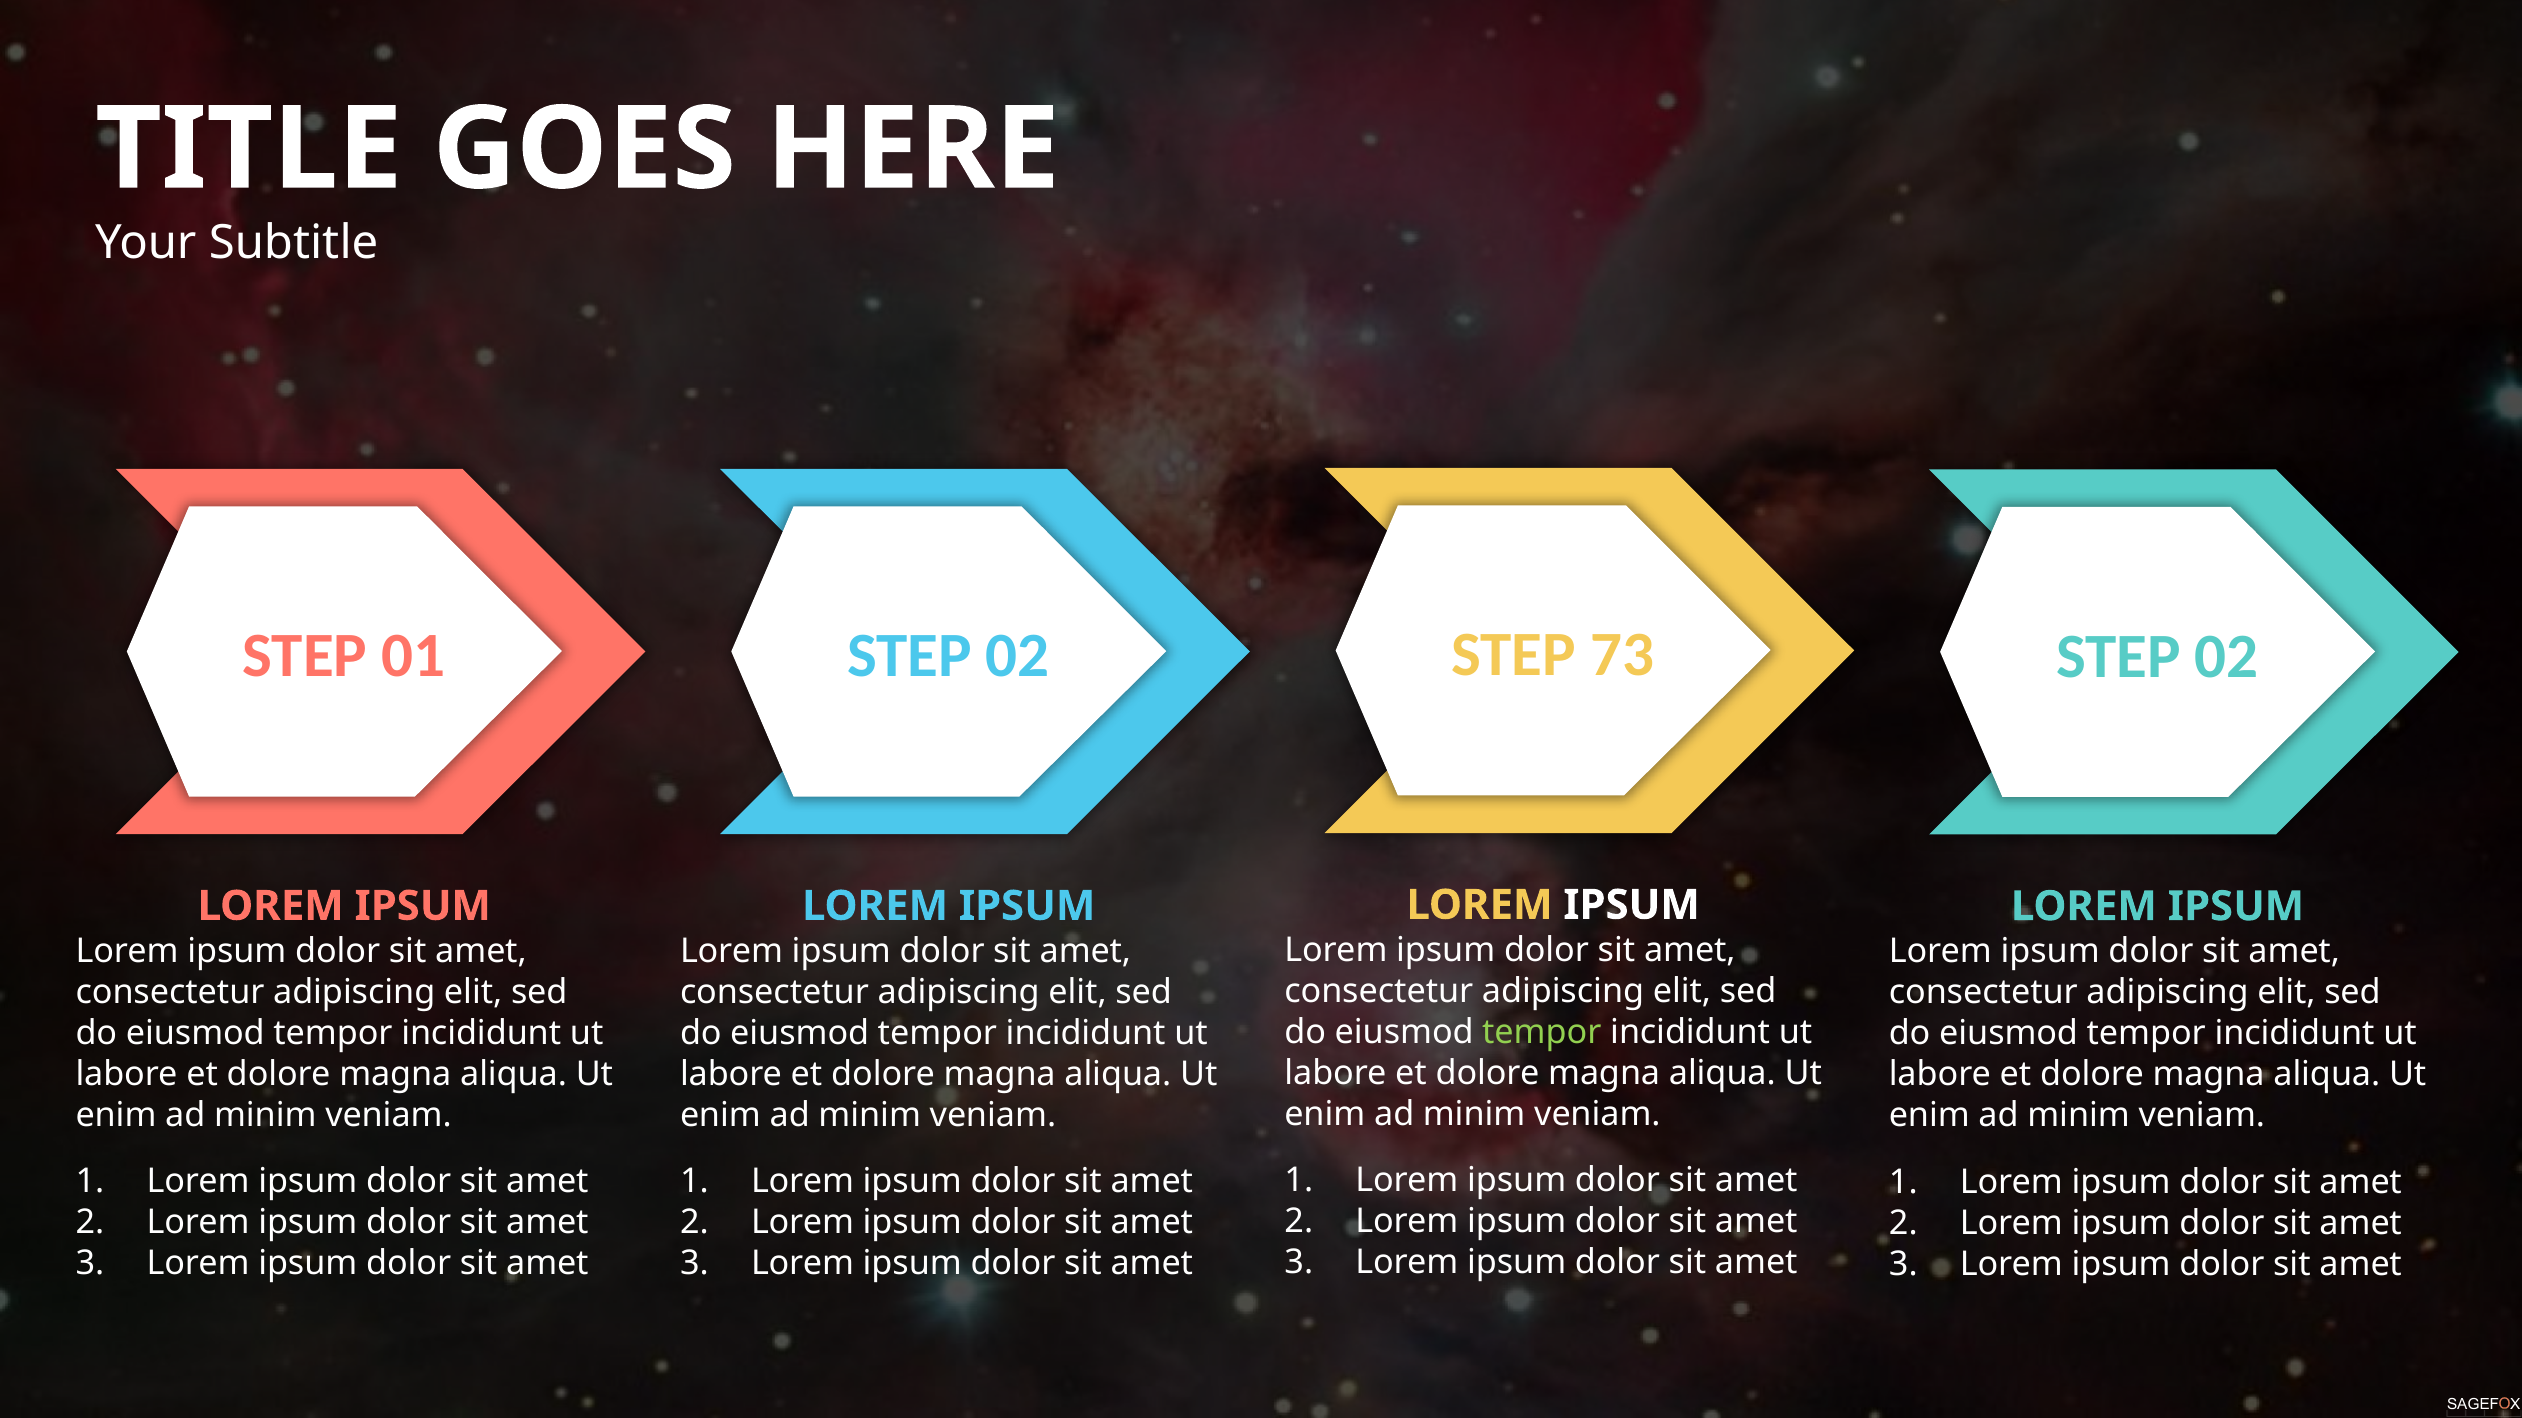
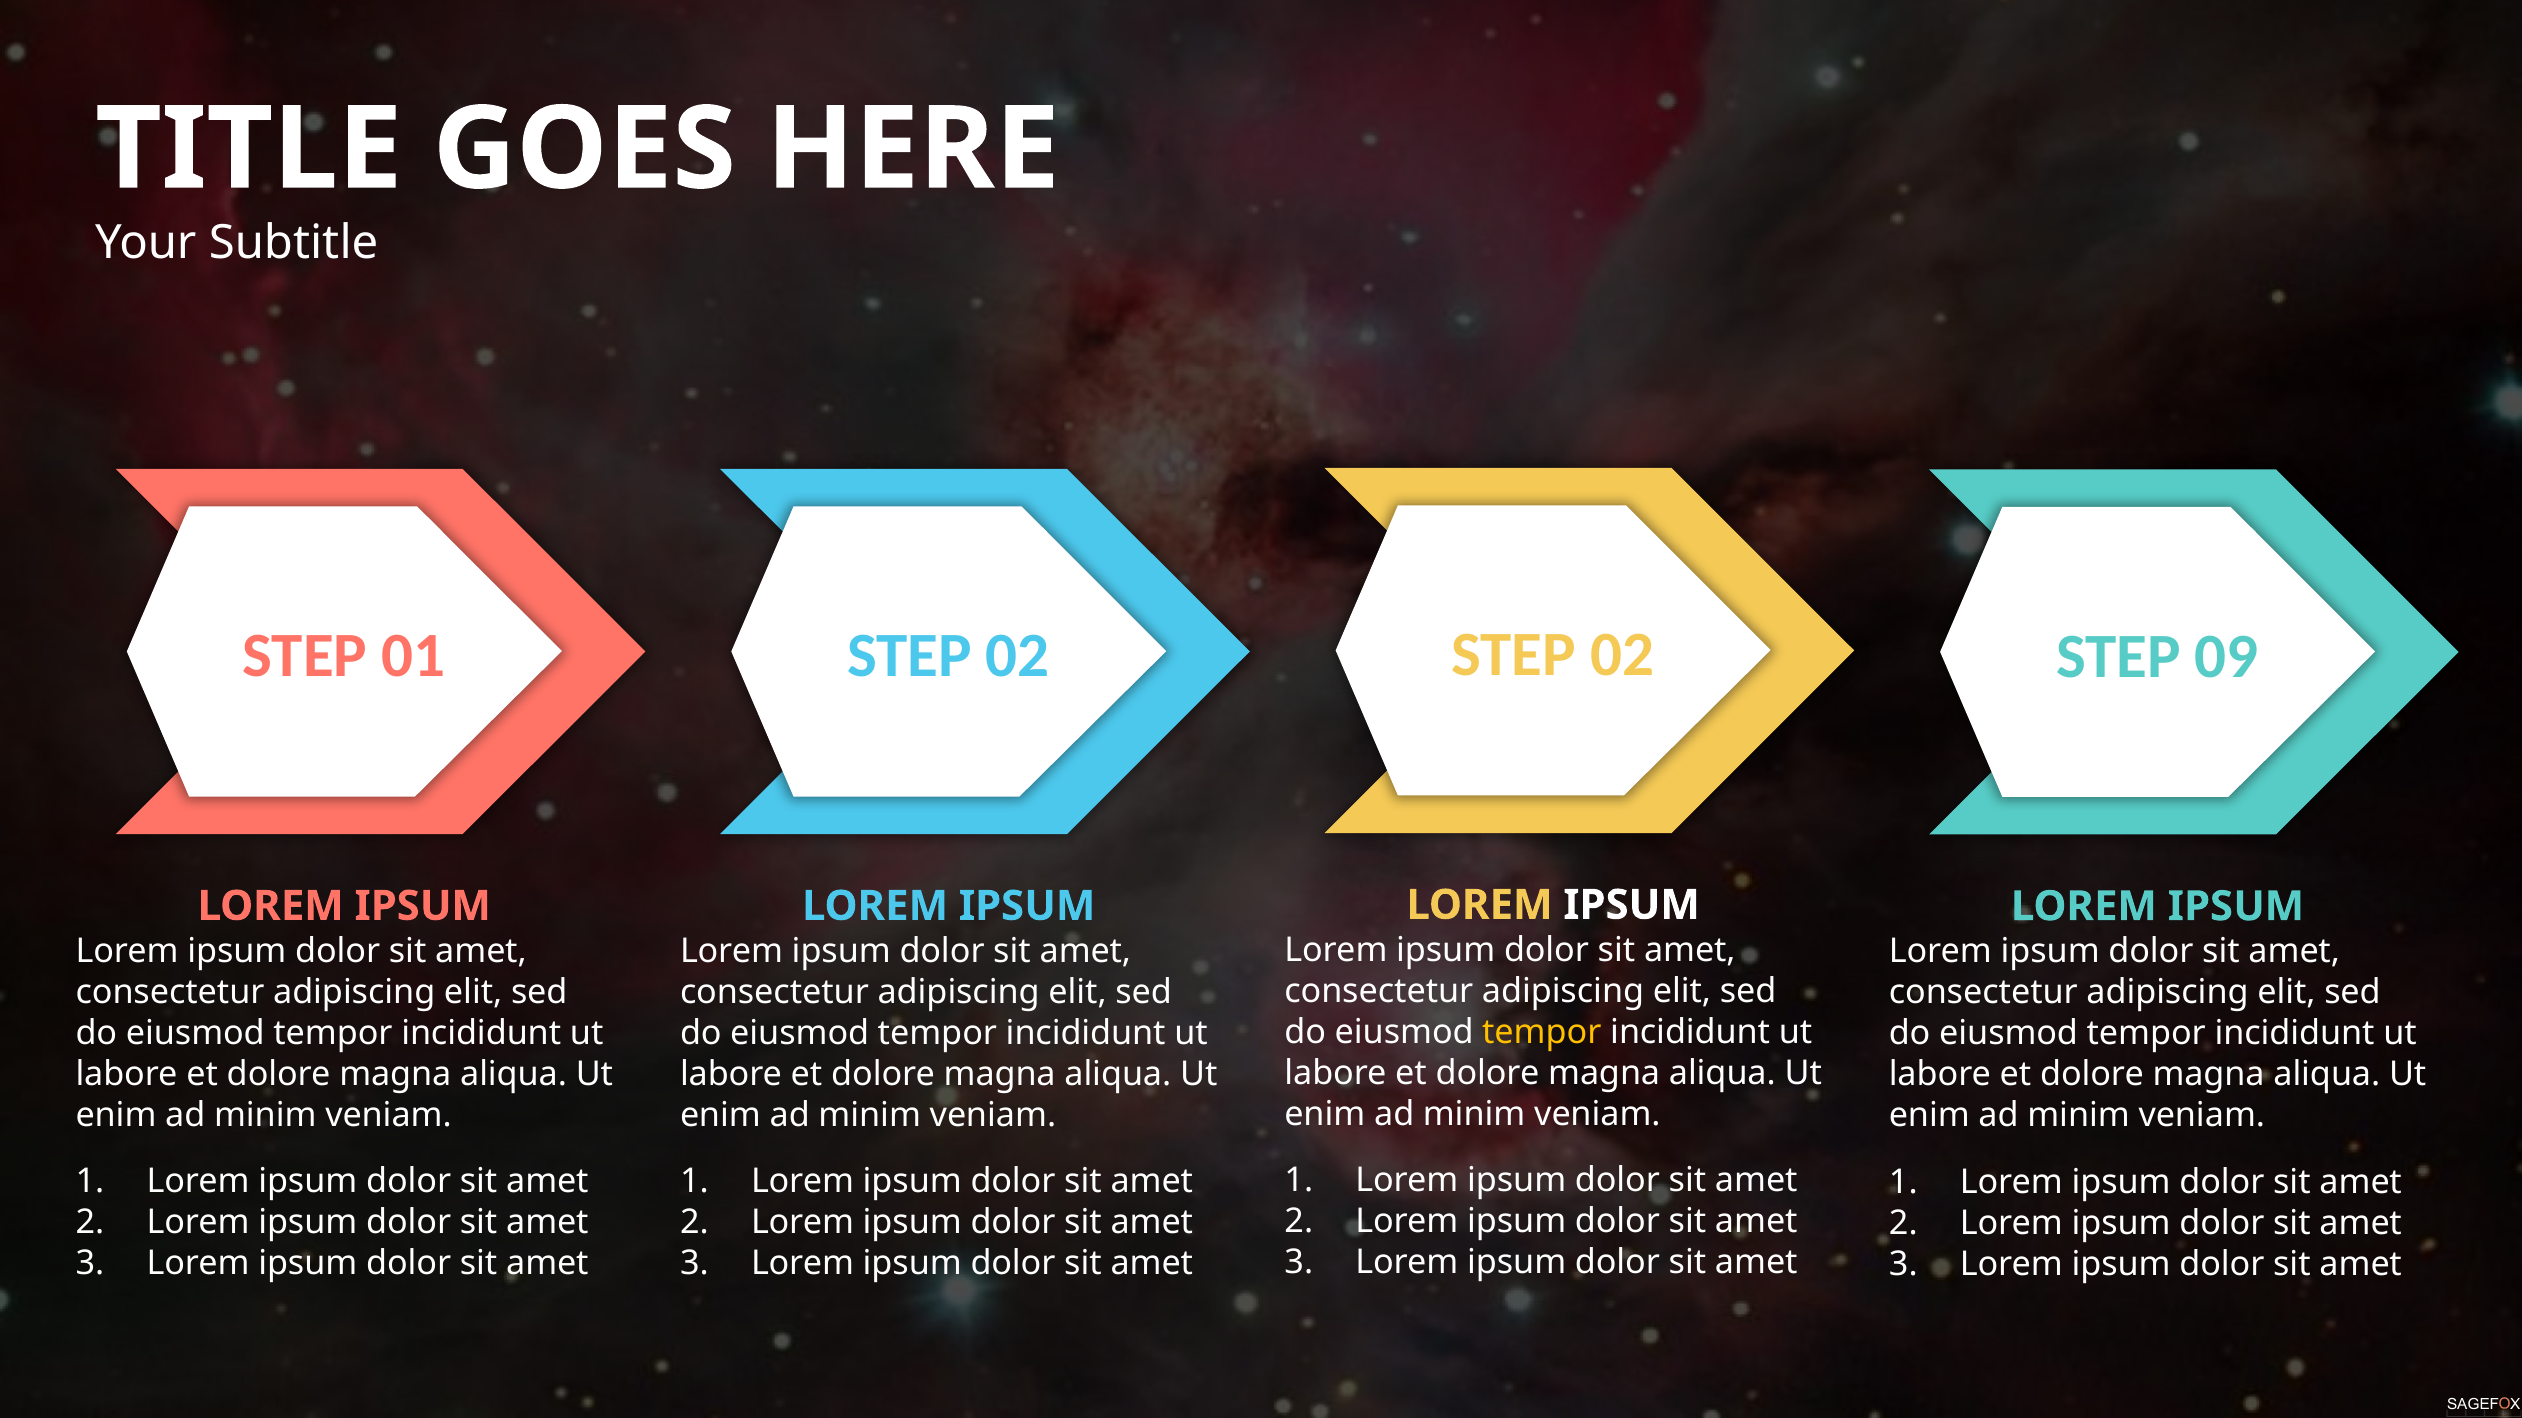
73 at (1622, 655): 73 -> 02
02 at (2227, 657): 02 -> 09
tempor at (1542, 1033) colour: light green -> yellow
